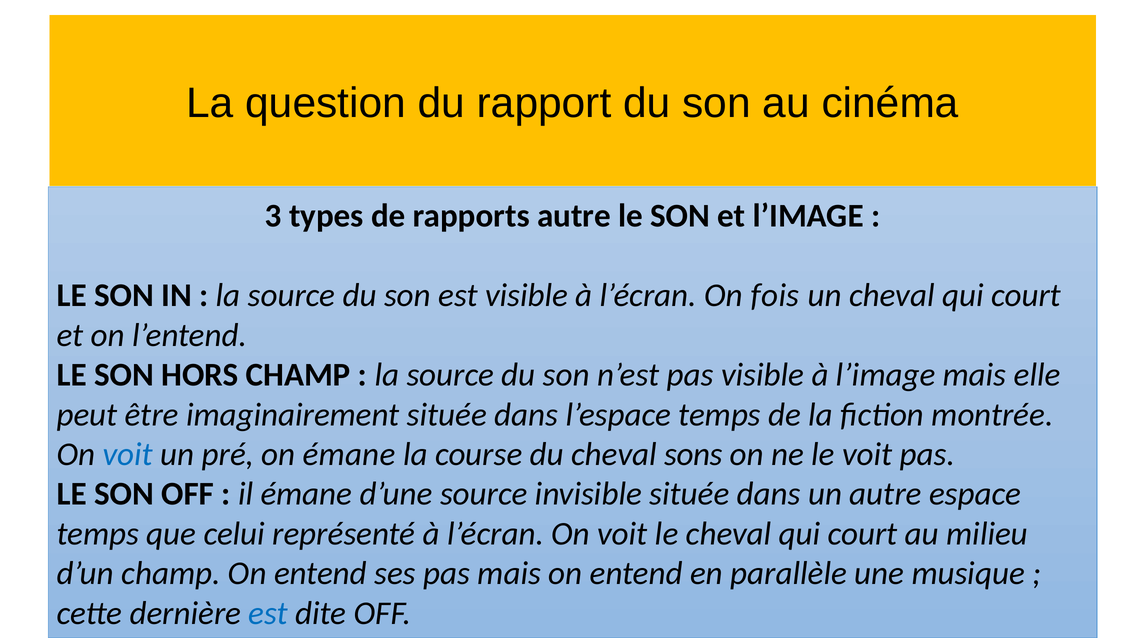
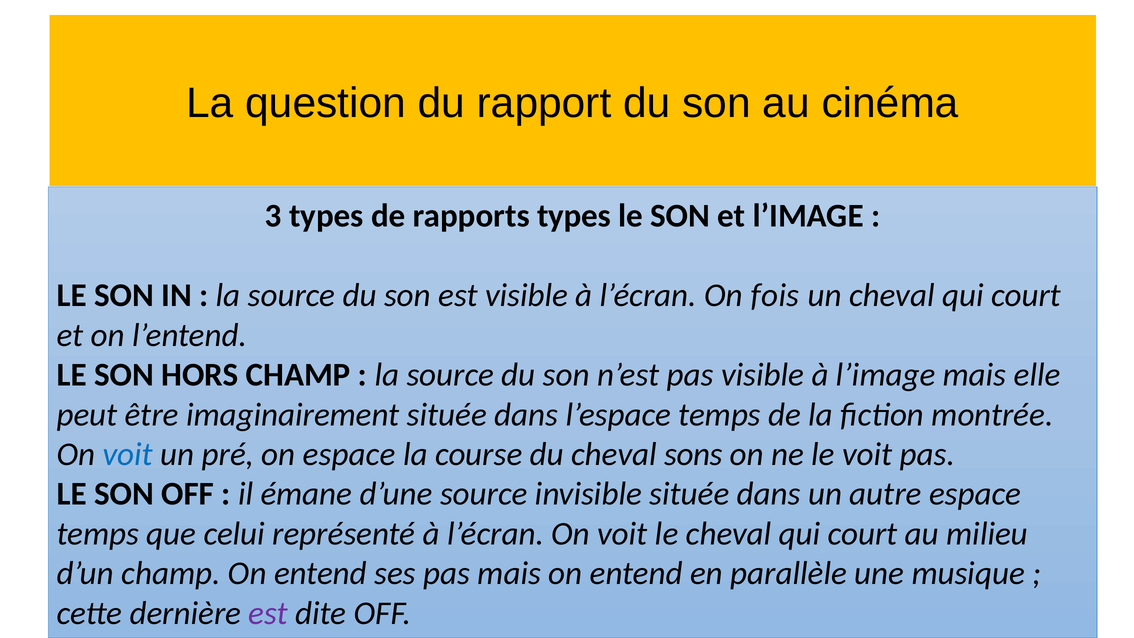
rapports autre: autre -> types
on émane: émane -> espace
est at (268, 613) colour: blue -> purple
